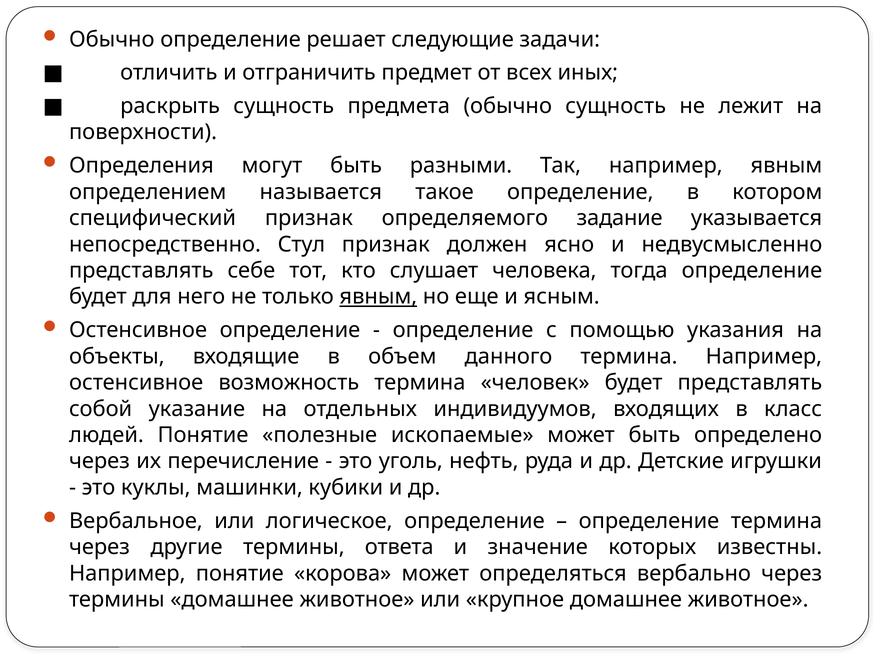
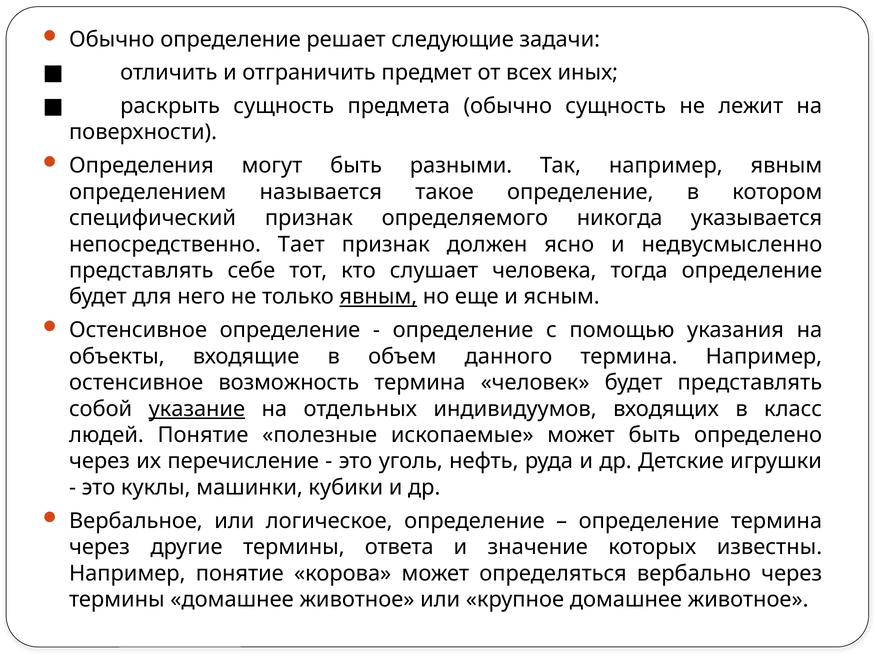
задание: задание -> никогда
Стул: Стул -> Тает
указание underline: none -> present
